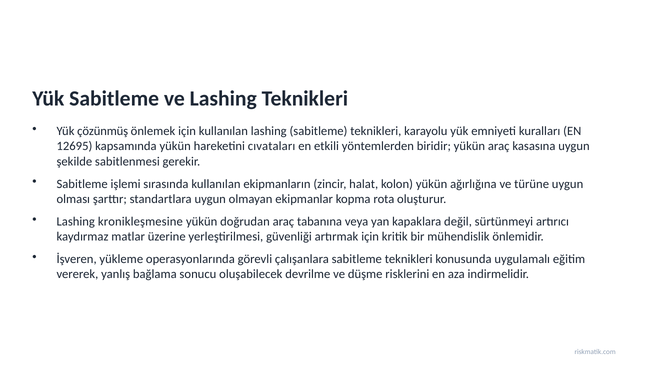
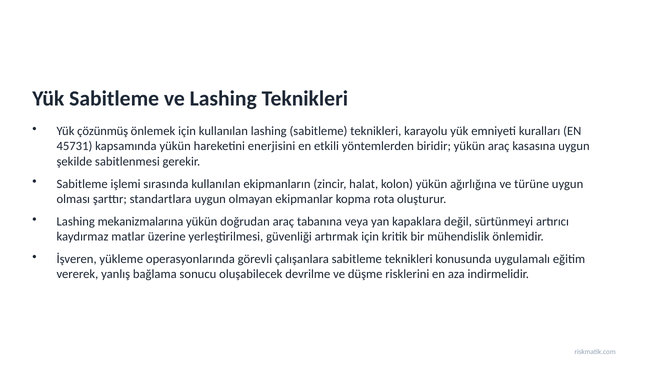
12695: 12695 -> 45731
cıvataları: cıvataları -> enerjisini
kronikleşmesine: kronikleşmesine -> mekanizmalarına
